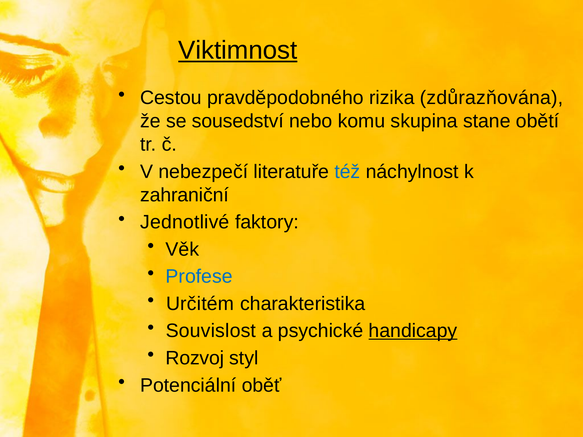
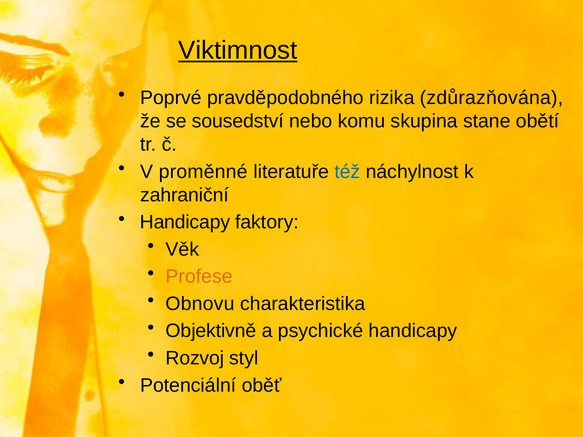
Cestou: Cestou -> Poprvé
nebezpečí: nebezpečí -> proměnné
Jednotlivé at (185, 222): Jednotlivé -> Handicapy
Profese colour: blue -> orange
Určitém: Určitém -> Obnovu
Souvislost: Souvislost -> Objektivně
handicapy at (413, 331) underline: present -> none
